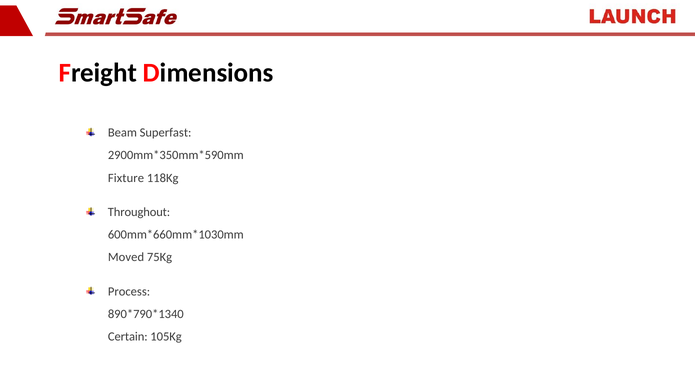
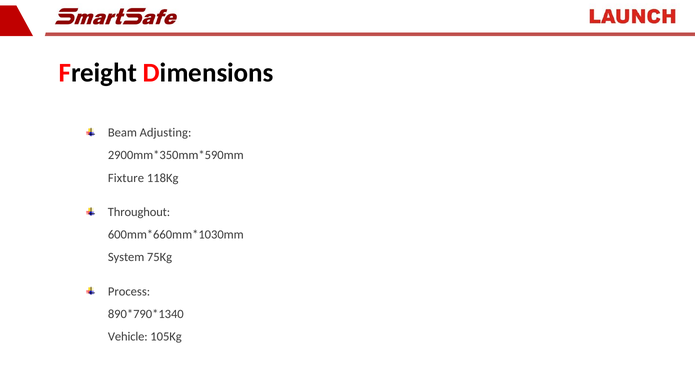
Superfast: Superfast -> Adjusting
Moved: Moved -> System
Certain: Certain -> Vehicle
